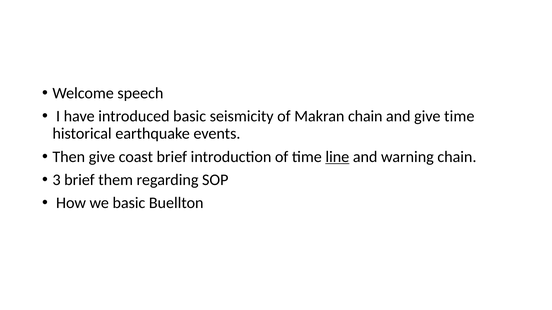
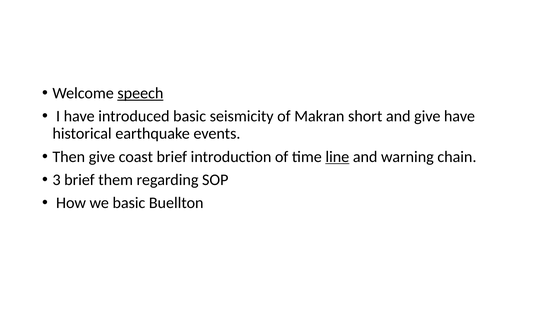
speech underline: none -> present
Makran chain: chain -> short
give time: time -> have
